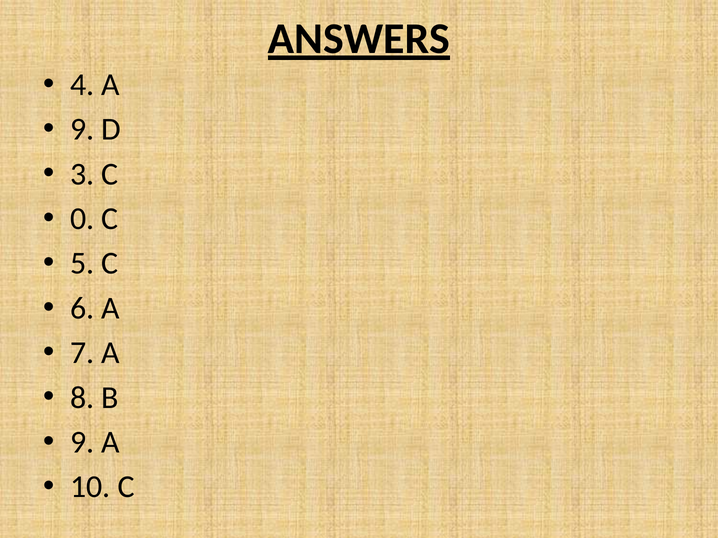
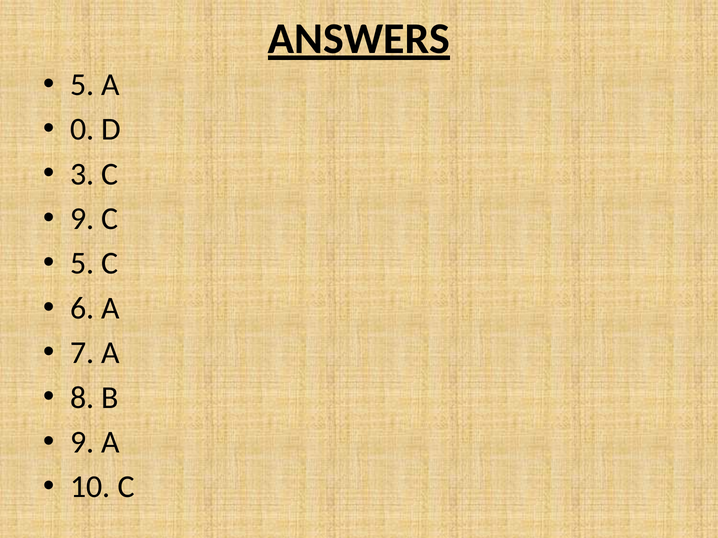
4 at (82, 85): 4 -> 5
9 at (82, 130): 9 -> 0
0 at (82, 219): 0 -> 9
